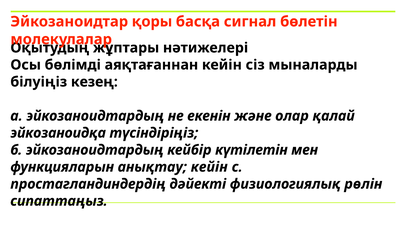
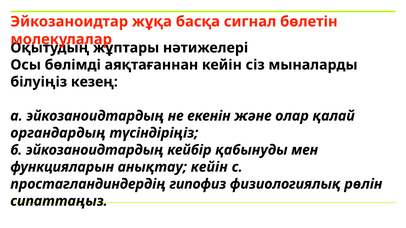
қоры: қоры -> жұқа
эйкозаноидқа: эйкозаноидқа -> органдардың
күтілетін: күтілетін -> қабынуды
дәйекті: дәйекті -> гипофиз
